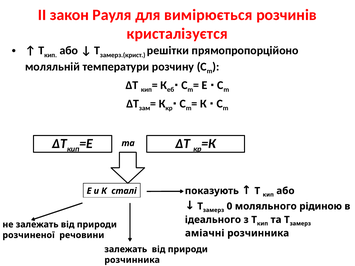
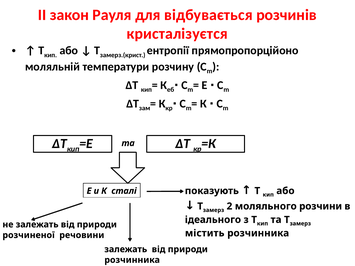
вимірюється: вимірюється -> відбувається
решітки: решітки -> ентропії
0: 0 -> 2
рідиною: рідиною -> розчини
аміачні: аміачні -> містить
